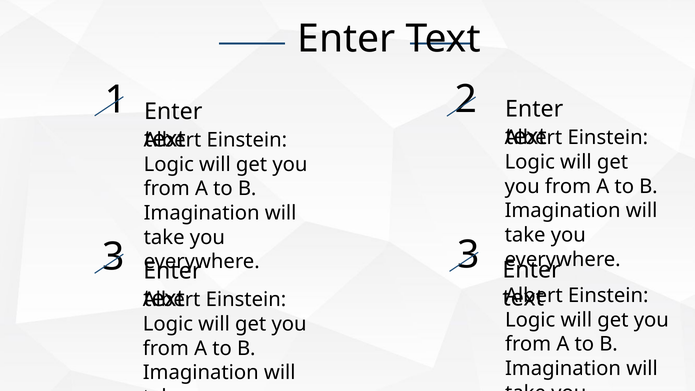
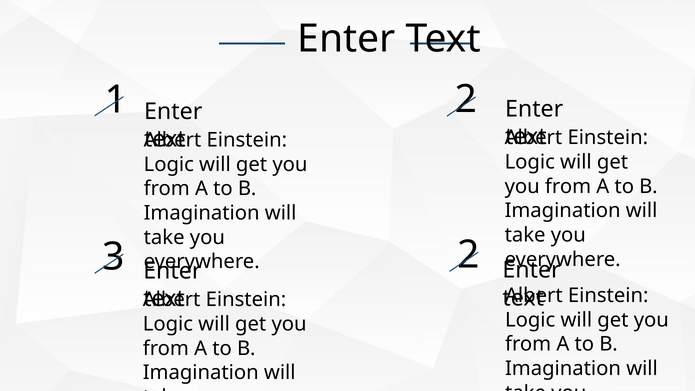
3 3: 3 -> 2
